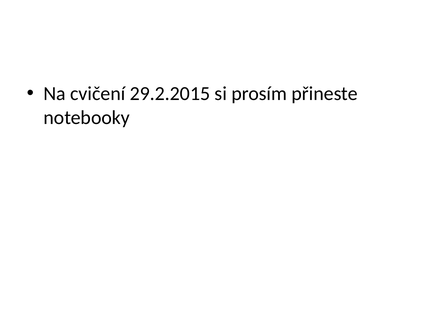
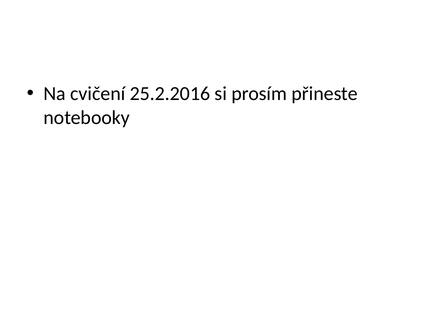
29.2.2015: 29.2.2015 -> 25.2.2016
